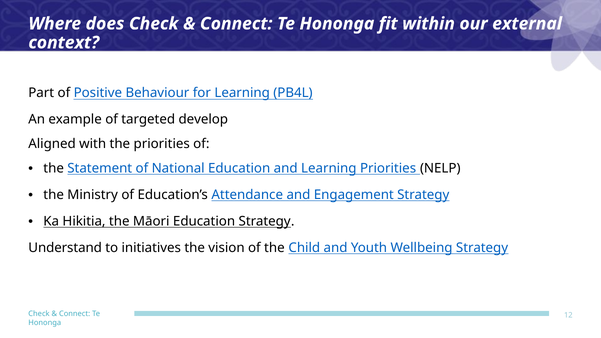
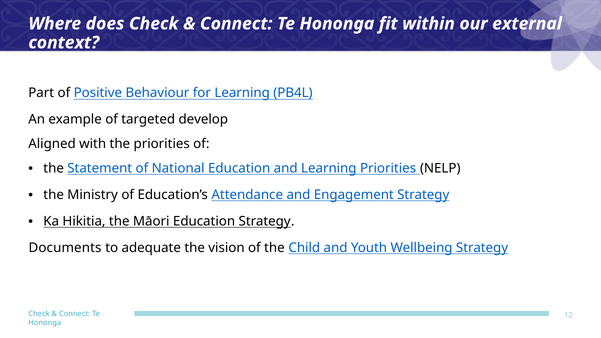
Understand: Understand -> Documents
initiatives: initiatives -> adequate
